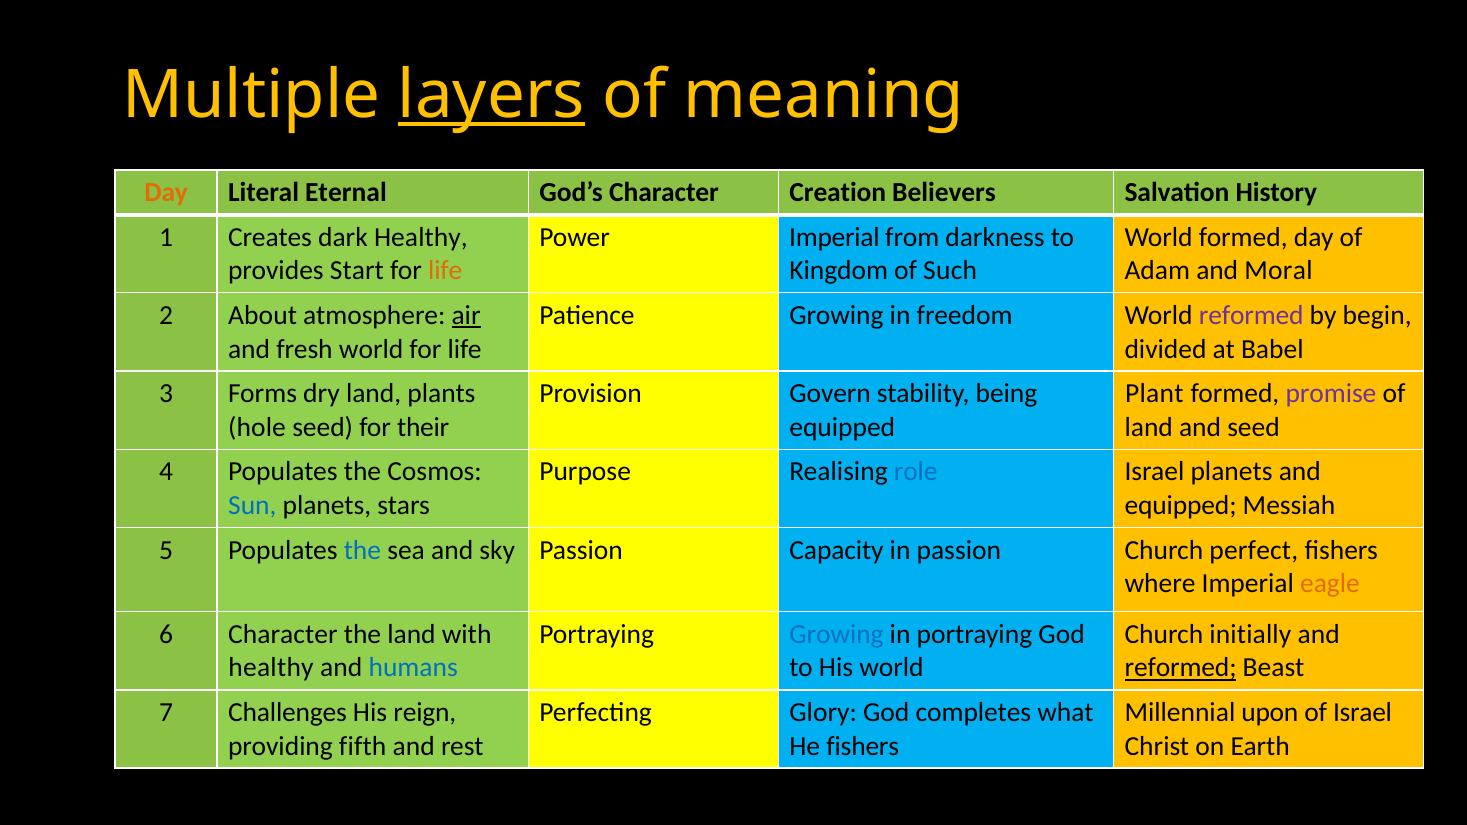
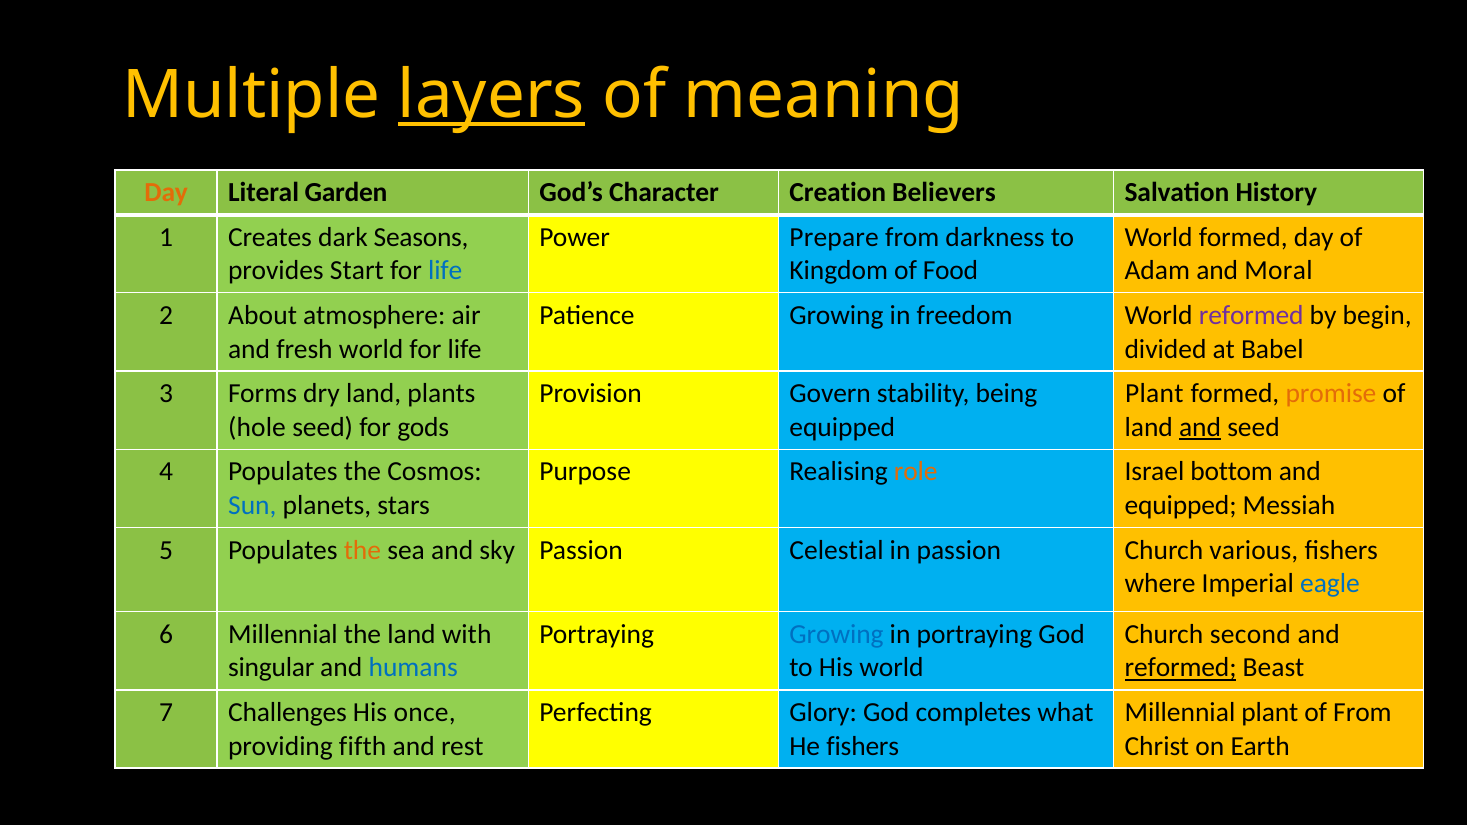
Eternal: Eternal -> Garden
dark Healthy: Healthy -> Seasons
Power Imperial: Imperial -> Prepare
life at (445, 271) colour: orange -> blue
Such: Such -> Food
air underline: present -> none
promise colour: purple -> orange
their: their -> gods
and at (1200, 427) underline: none -> present
role colour: blue -> orange
Israel planets: planets -> bottom
the at (362, 550) colour: blue -> orange
Capacity: Capacity -> Celestial
perfect: perfect -> various
eagle colour: orange -> blue
6 Character: Character -> Millennial
initially: initially -> second
healthy at (271, 668): healthy -> singular
reign: reign -> once
Millennial upon: upon -> plant
of Israel: Israel -> From
